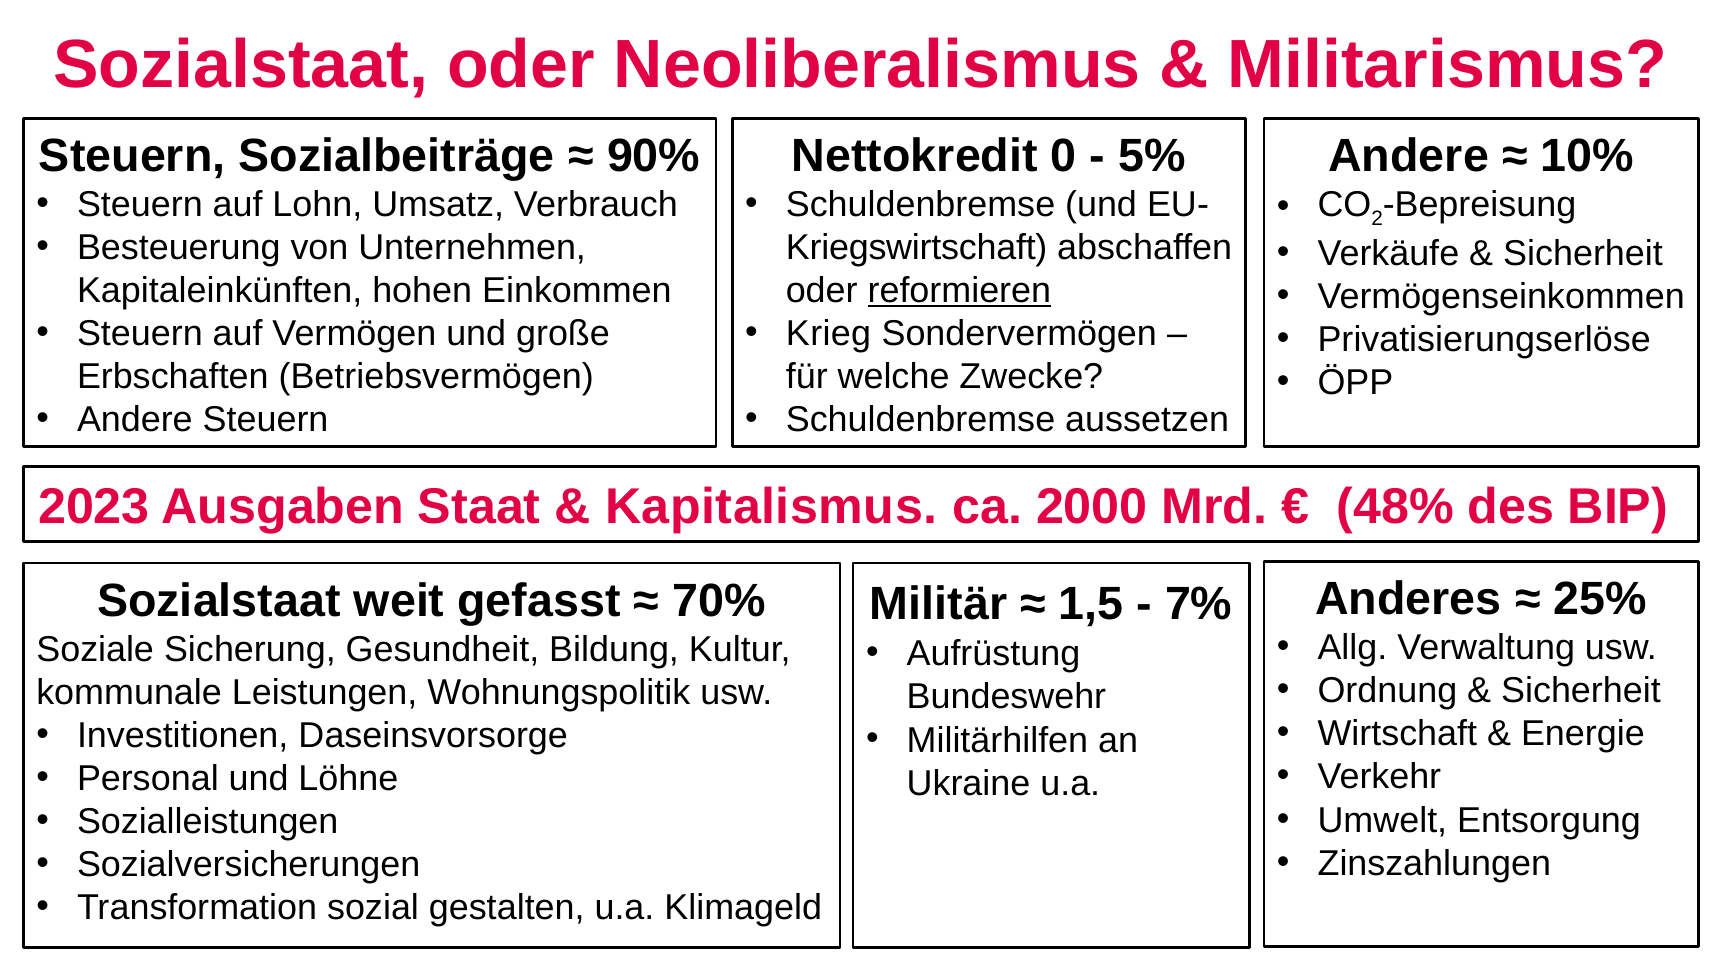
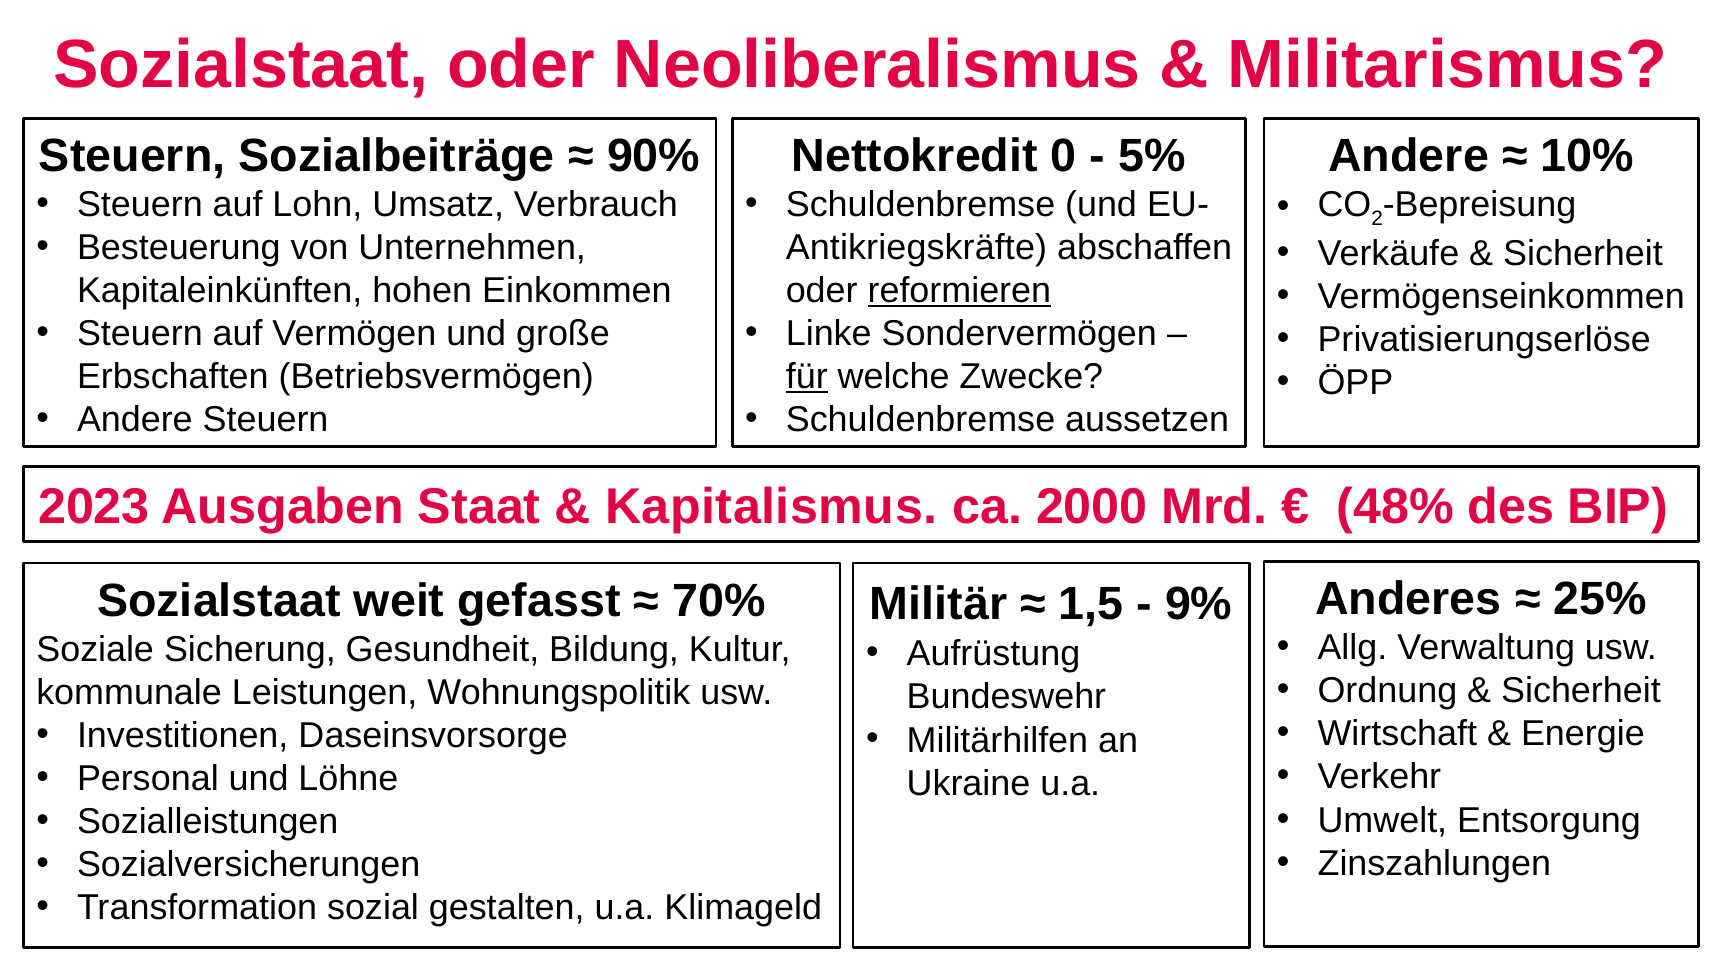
Kriegswirtschaft: Kriegswirtschaft -> Antikriegskräfte
Krieg: Krieg -> Linke
für underline: none -> present
7%: 7% -> 9%
